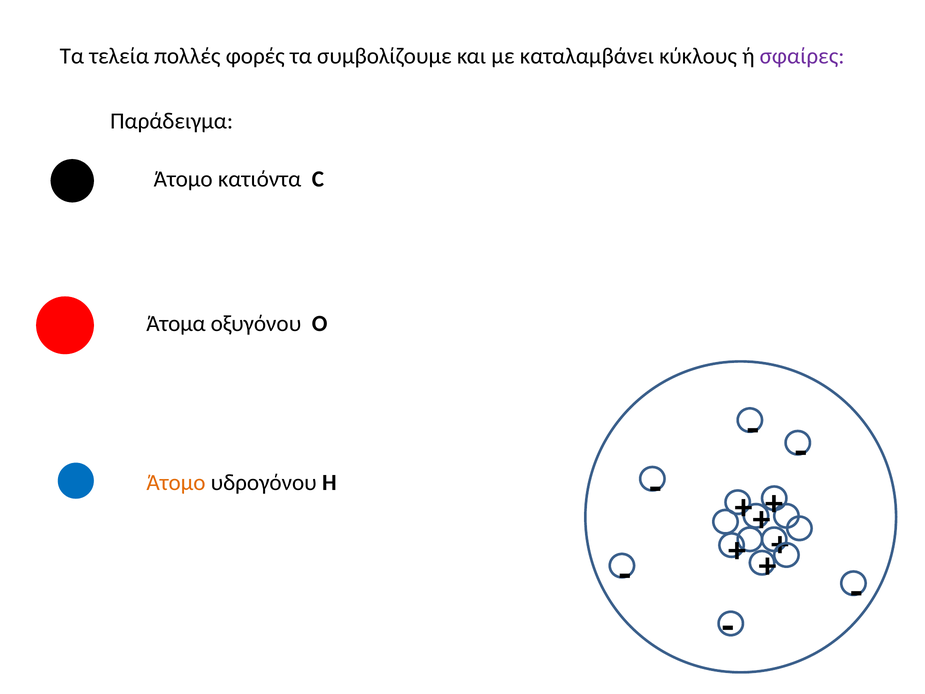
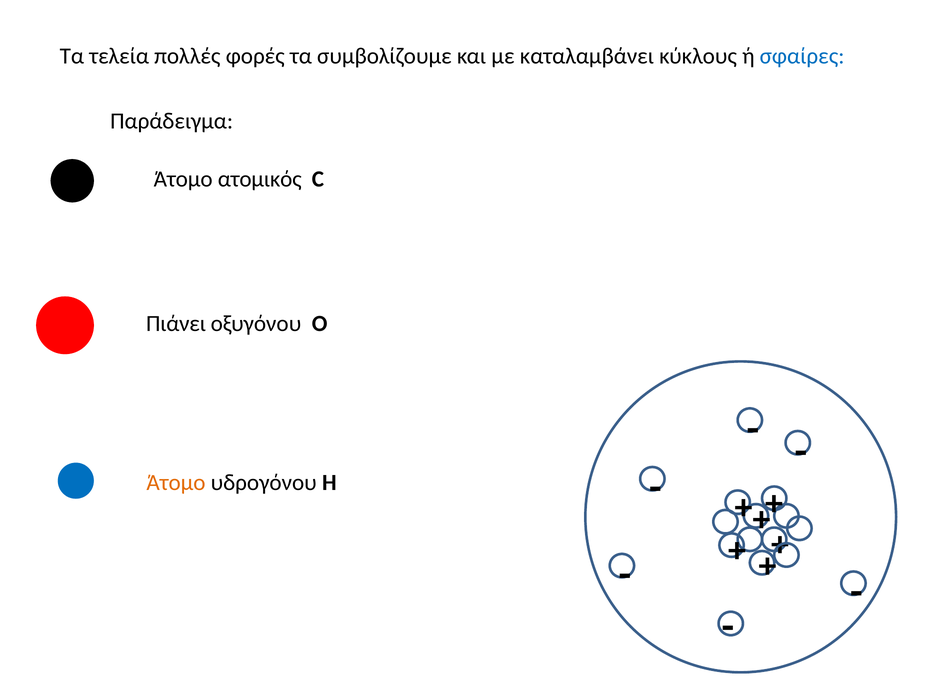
σφαίρες colour: purple -> blue
κατιόντα: κατιόντα -> ατομικός
Άτομα: Άτομα -> Πιάνει
